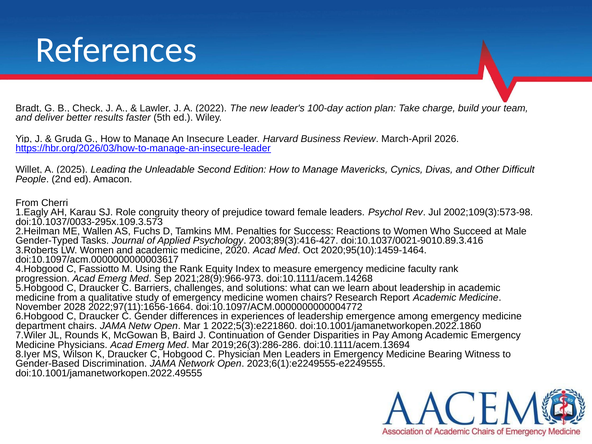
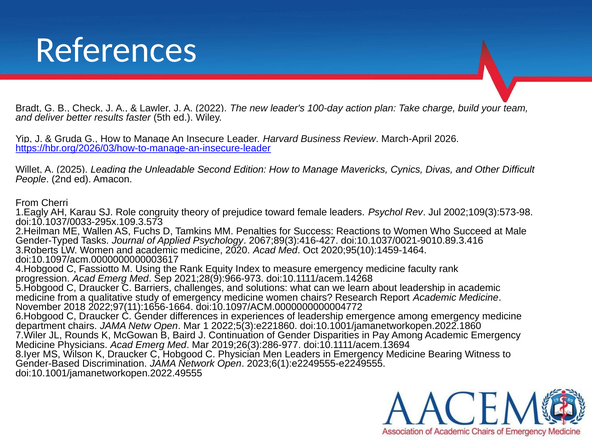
2003;89(3):416-427: 2003;89(3):416-427 -> 2067;89(3):416-427
2028: 2028 -> 2018
2019;26(3):286-286: 2019;26(3):286-286 -> 2019;26(3):286-977
